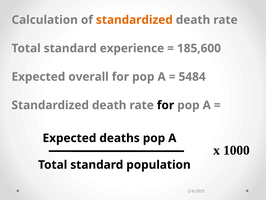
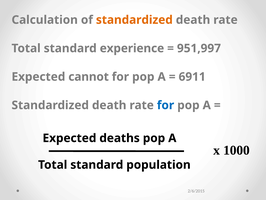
185,600: 185,600 -> 951,997
overall: overall -> cannot
5484: 5484 -> 6911
for at (166, 105) colour: black -> blue
